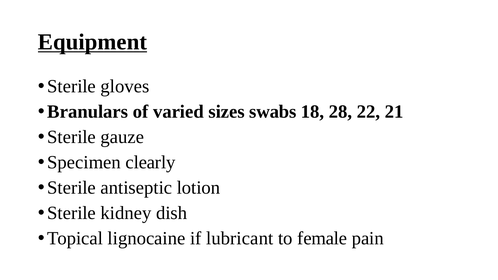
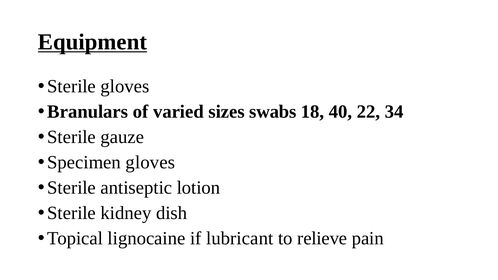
28: 28 -> 40
21: 21 -> 34
Specimen clearly: clearly -> gloves
female: female -> relieve
